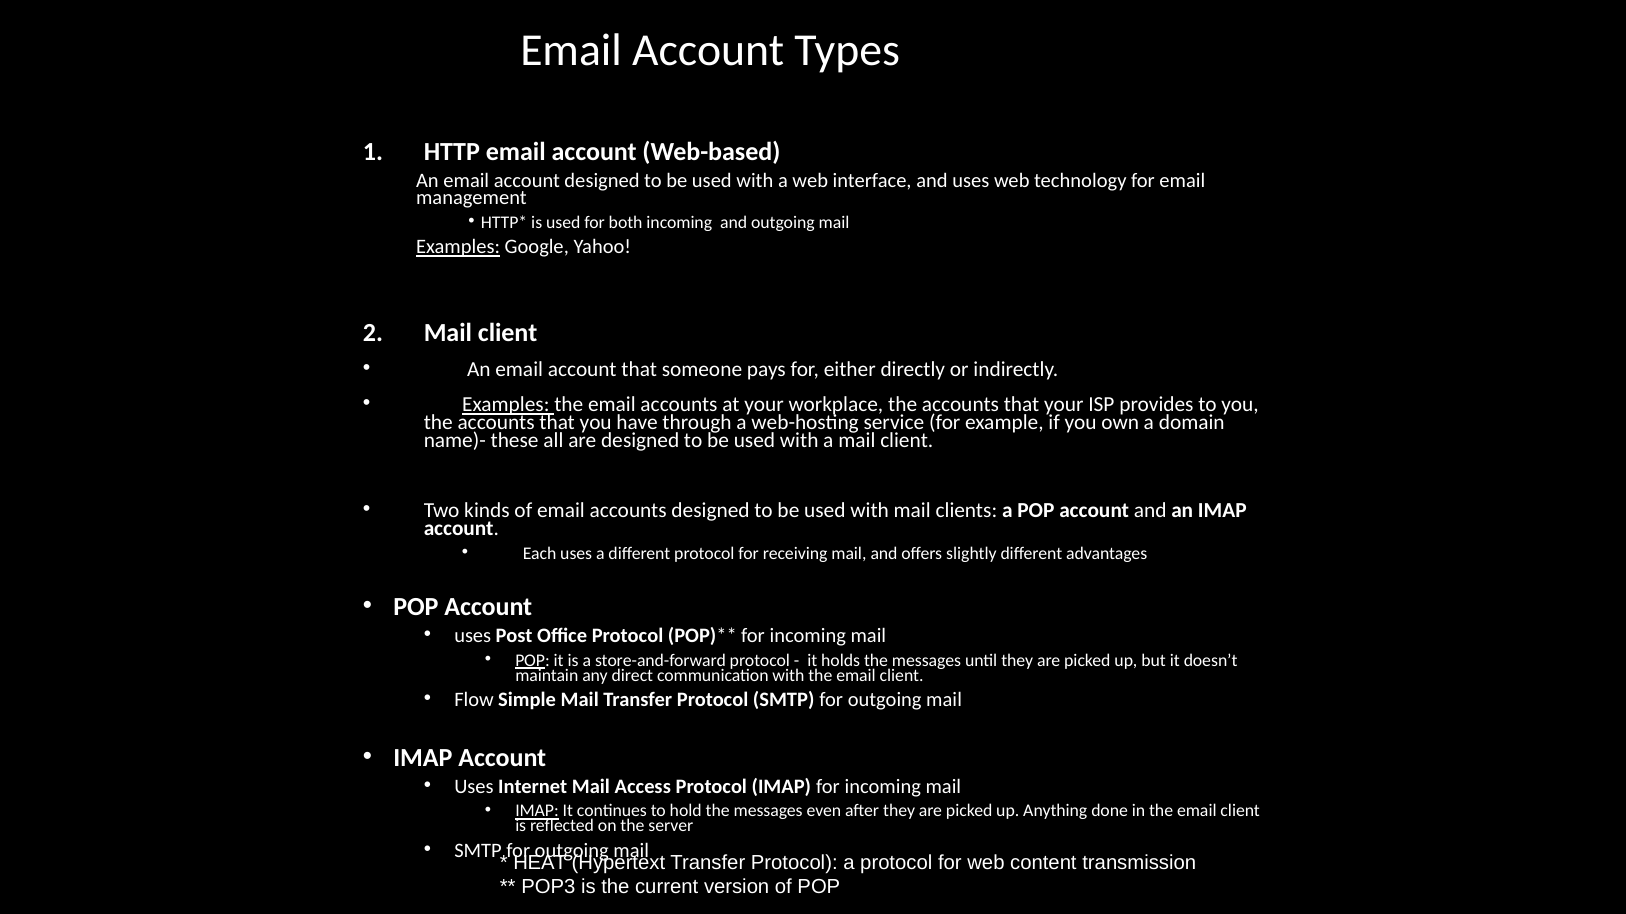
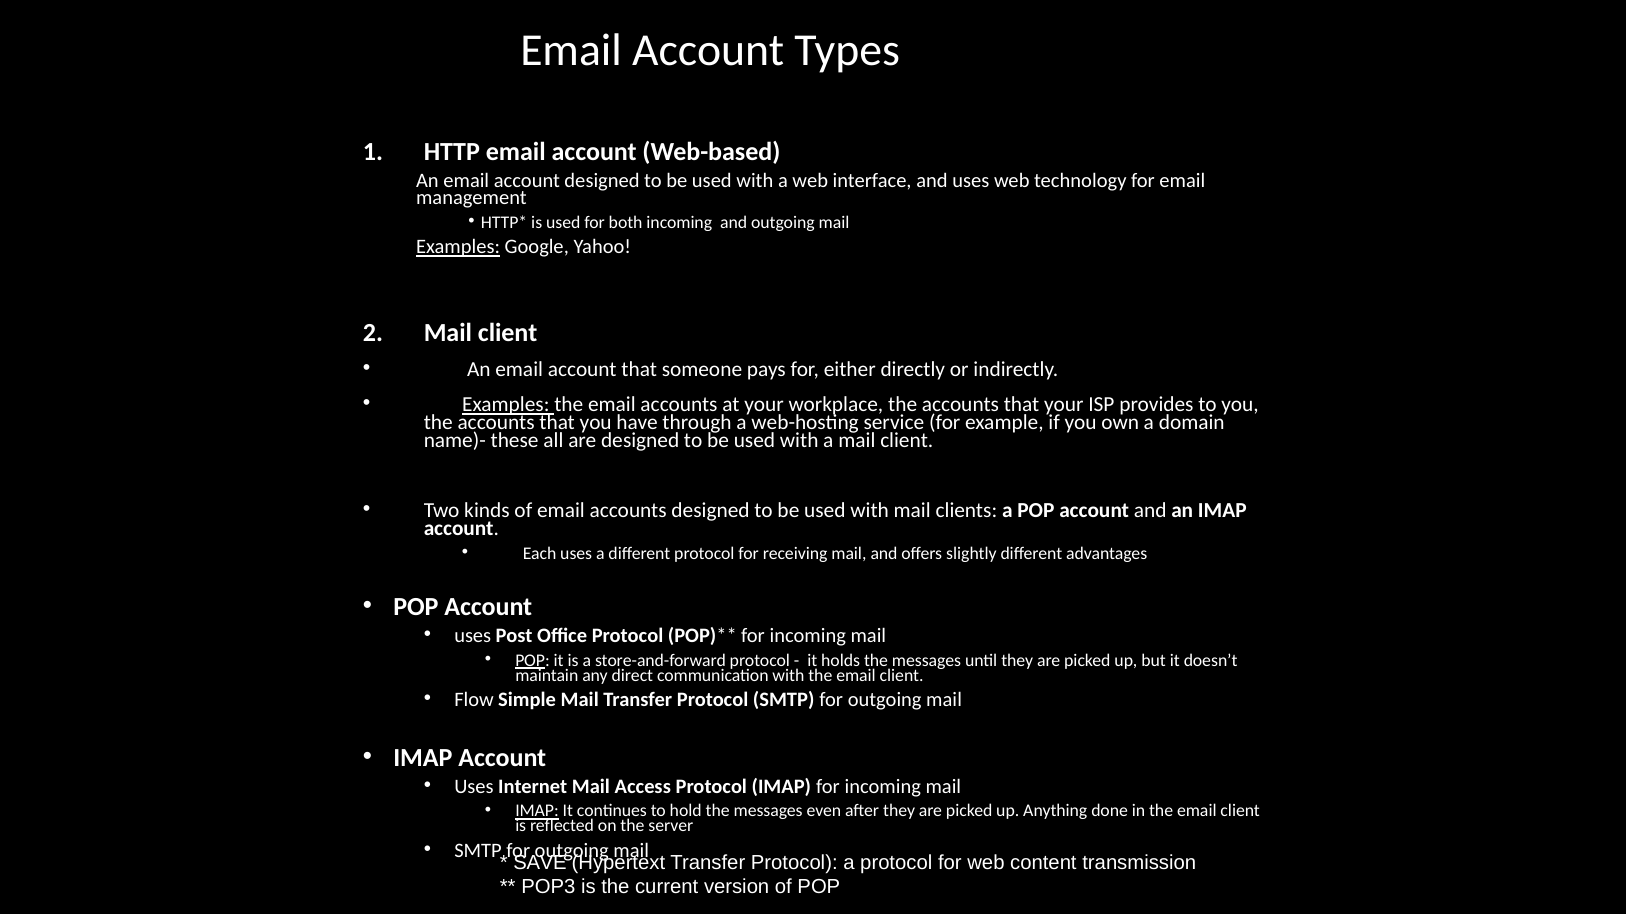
HEAT: HEAT -> SAVE
